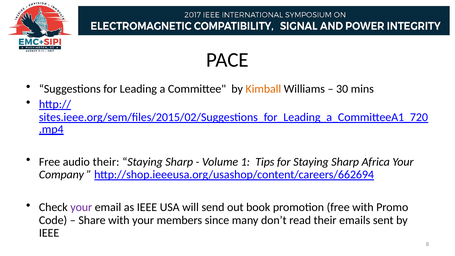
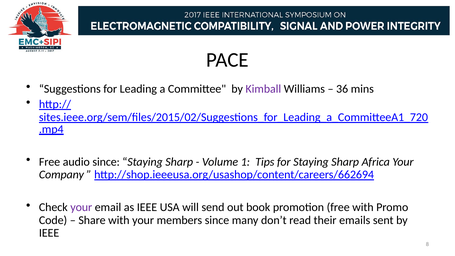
Kimball colour: orange -> purple
30: 30 -> 36
audio their: their -> since
